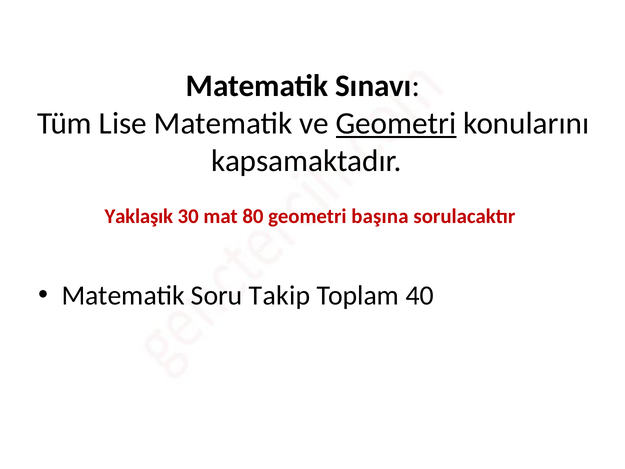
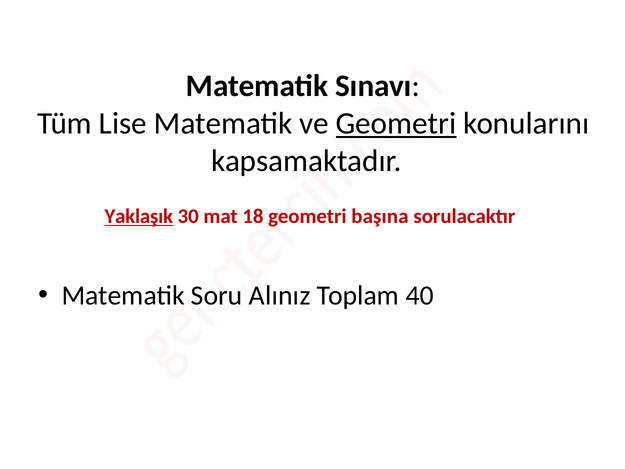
Yaklaşık underline: none -> present
80: 80 -> 18
Takip: Takip -> Alınız
